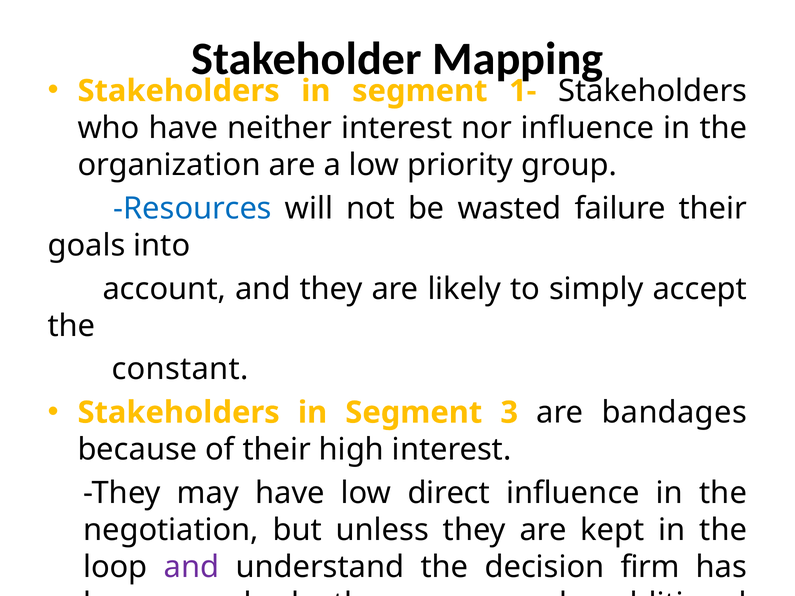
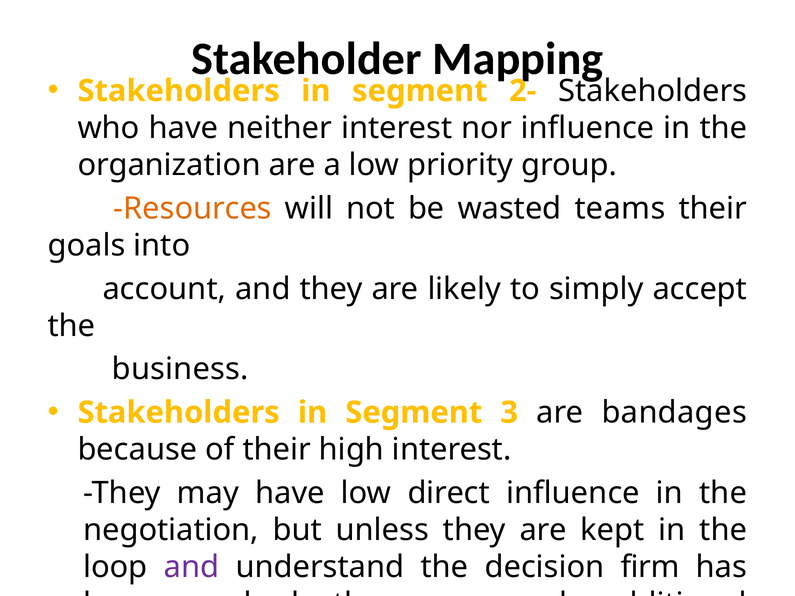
1-: 1- -> 2-
Resources colour: blue -> orange
failure: failure -> teams
constant: constant -> business
